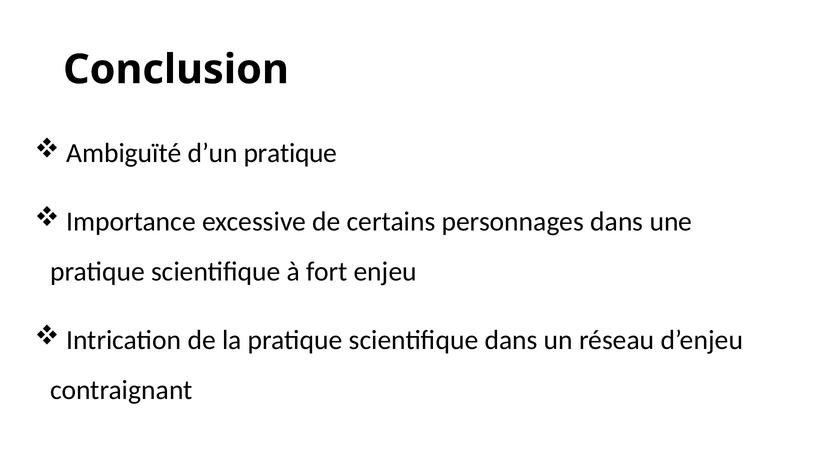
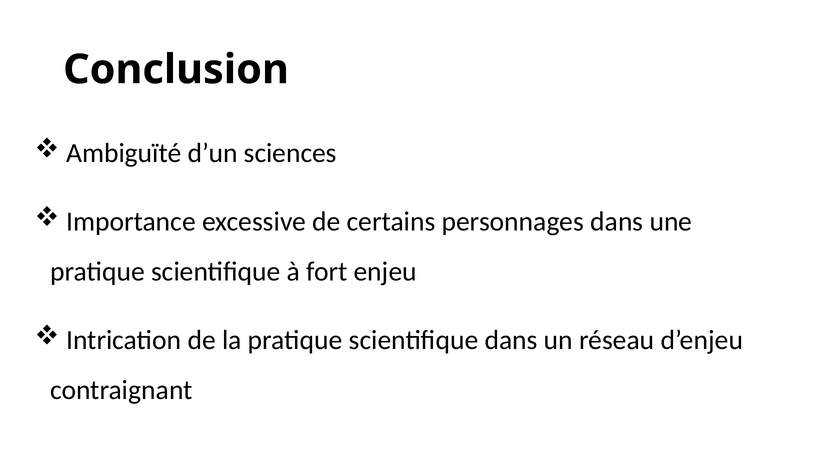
d’un pratique: pratique -> sciences
